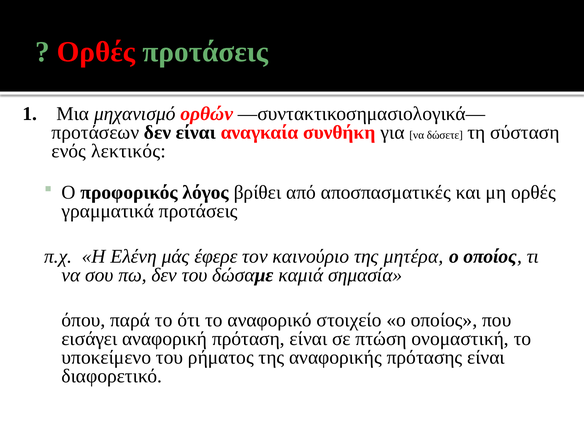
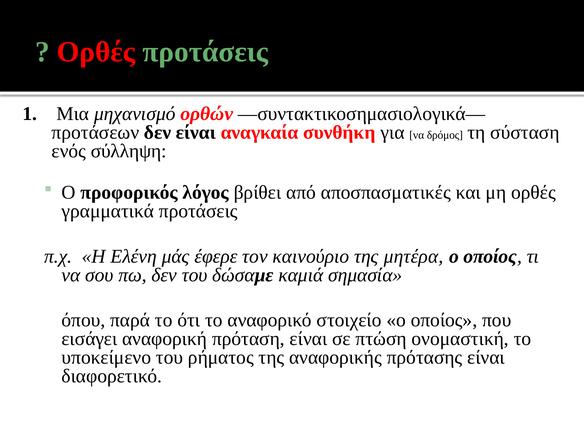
δώσετε: δώσετε -> δρόμος
λεκτικός: λεκτικός -> σύλληψη
